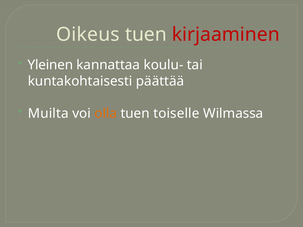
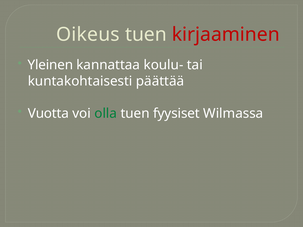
Muilta: Muilta -> Vuotta
olla colour: orange -> green
toiselle: toiselle -> fyysiset
